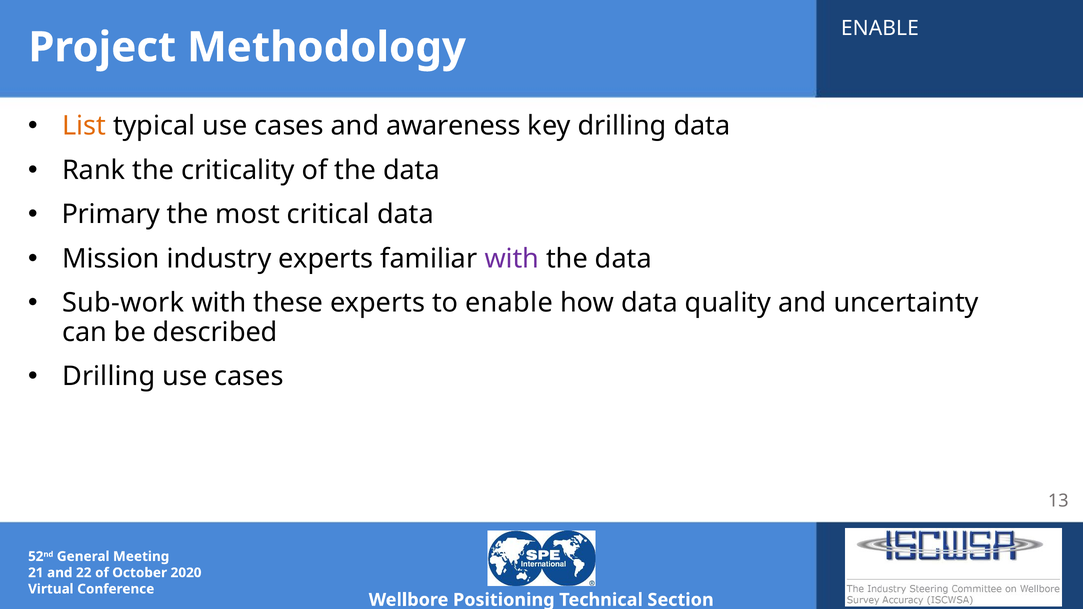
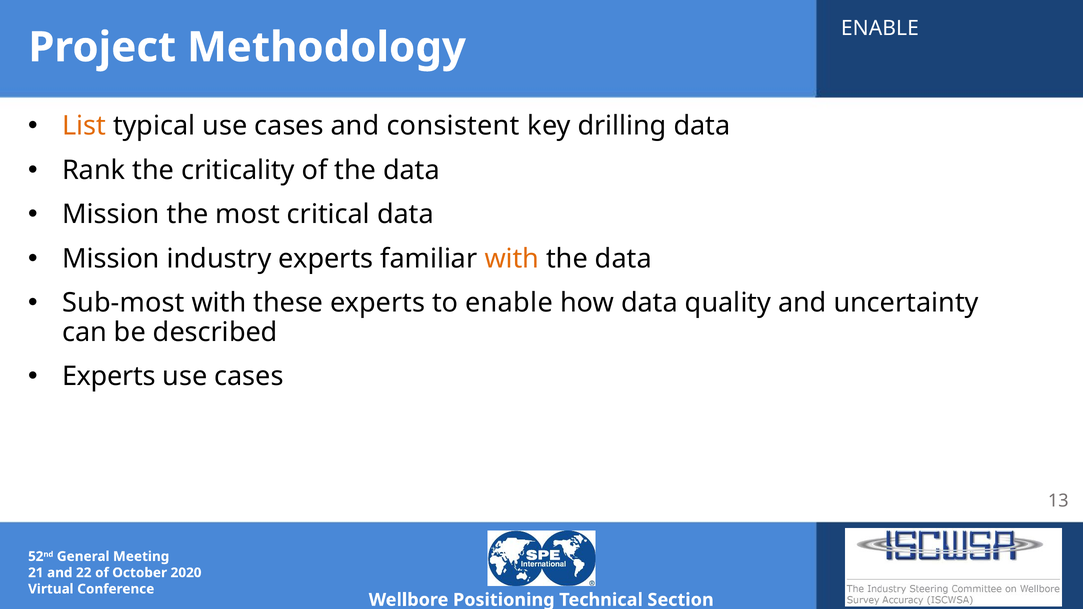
awareness: awareness -> consistent
Primary at (111, 215): Primary -> Mission
with at (512, 259) colour: purple -> orange
Sub-work: Sub-work -> Sub-most
Drilling at (109, 377): Drilling -> Experts
